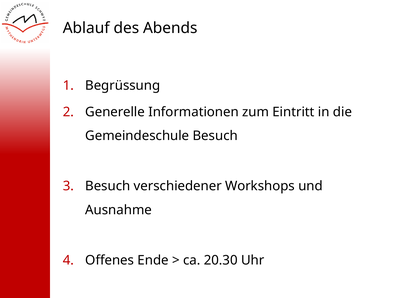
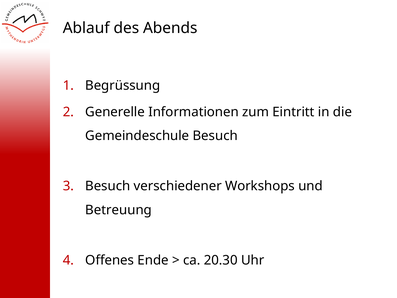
Ausnahme: Ausnahme -> Betreuung
